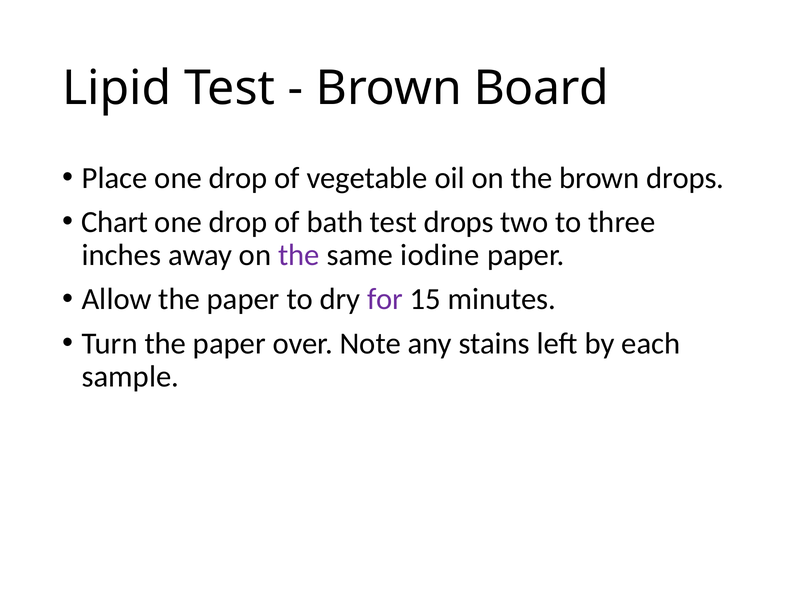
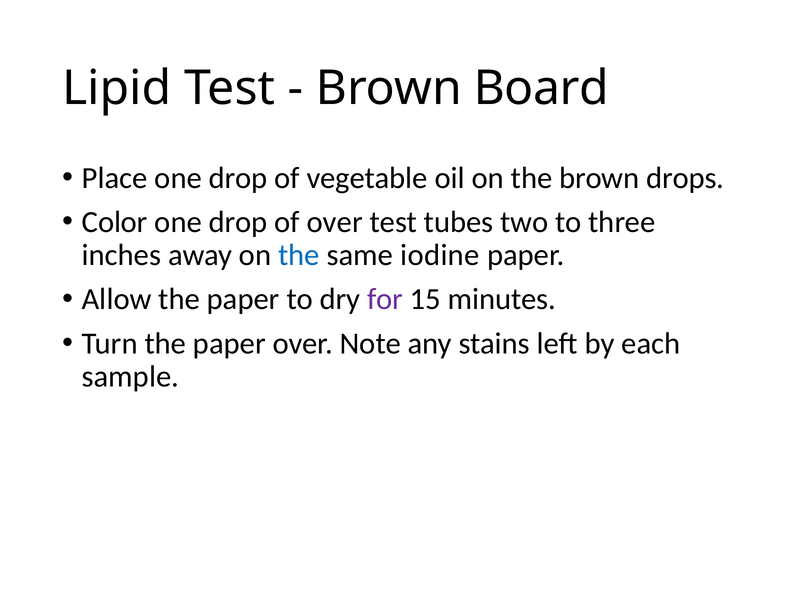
Chart: Chart -> Color
of bath: bath -> over
test drops: drops -> tubes
the at (299, 255) colour: purple -> blue
